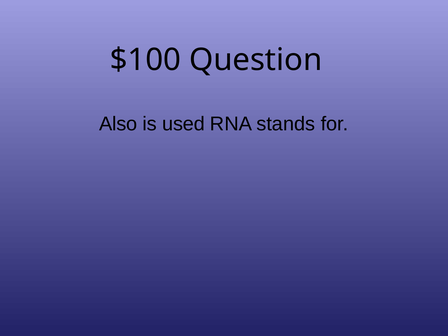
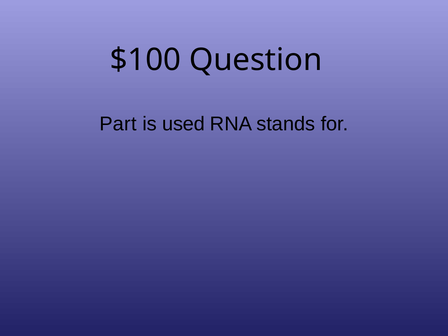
Also: Also -> Part
